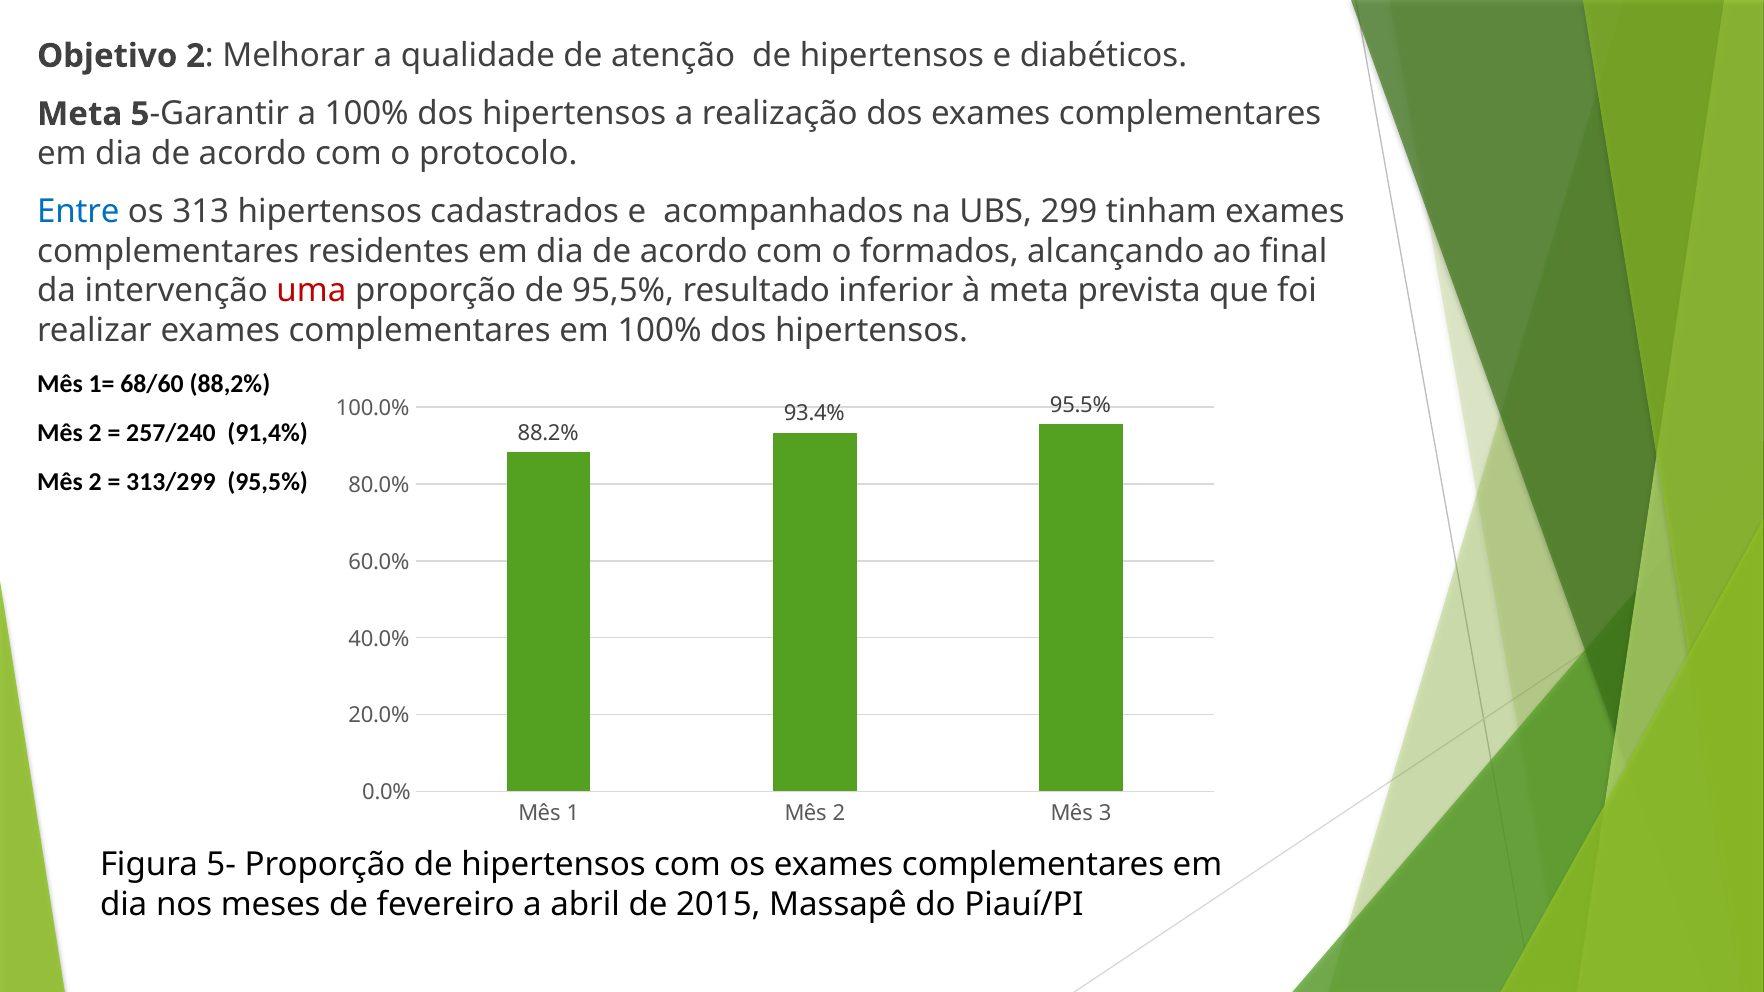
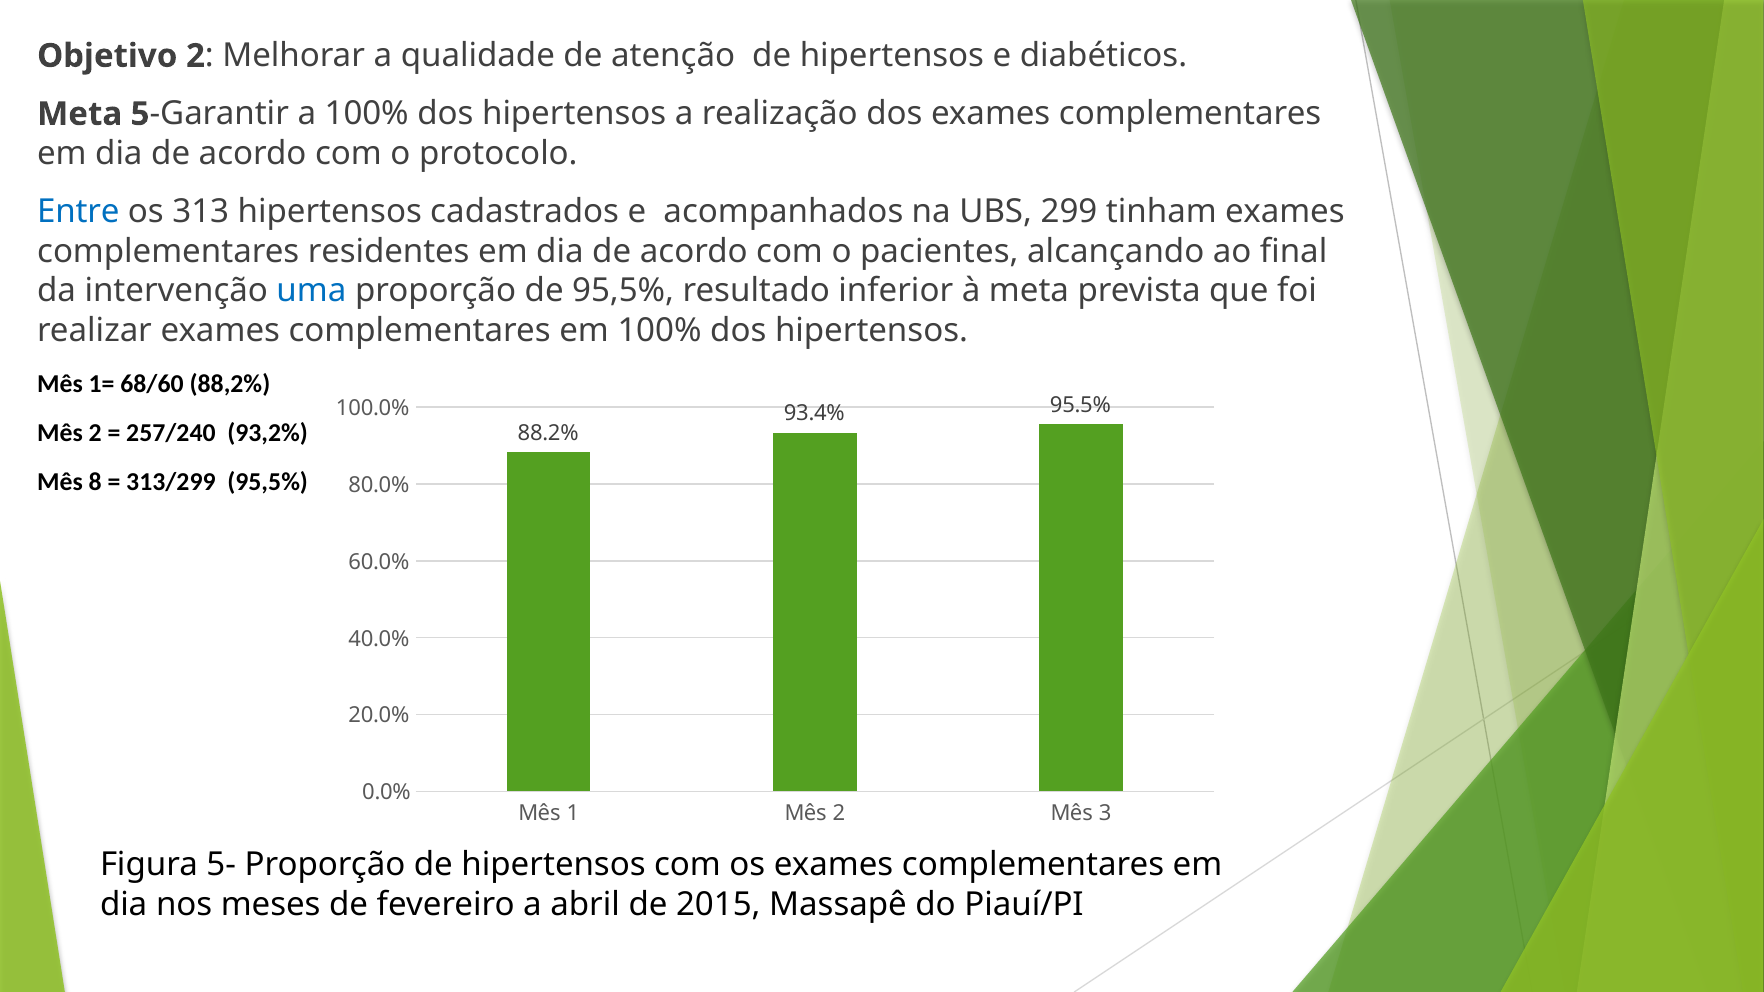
formados: formados -> pacientes
uma colour: red -> blue
91,4%: 91,4% -> 93,2%
2 at (95, 483): 2 -> 8
